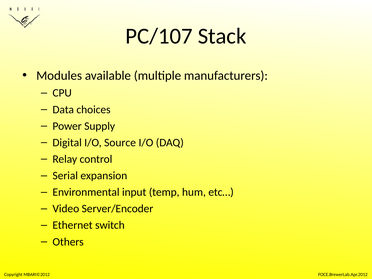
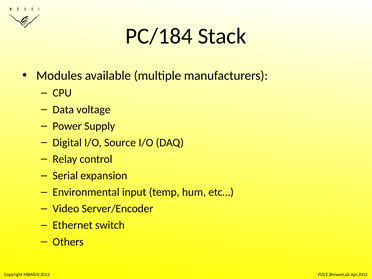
PC/107: PC/107 -> PC/184
choices: choices -> voltage
